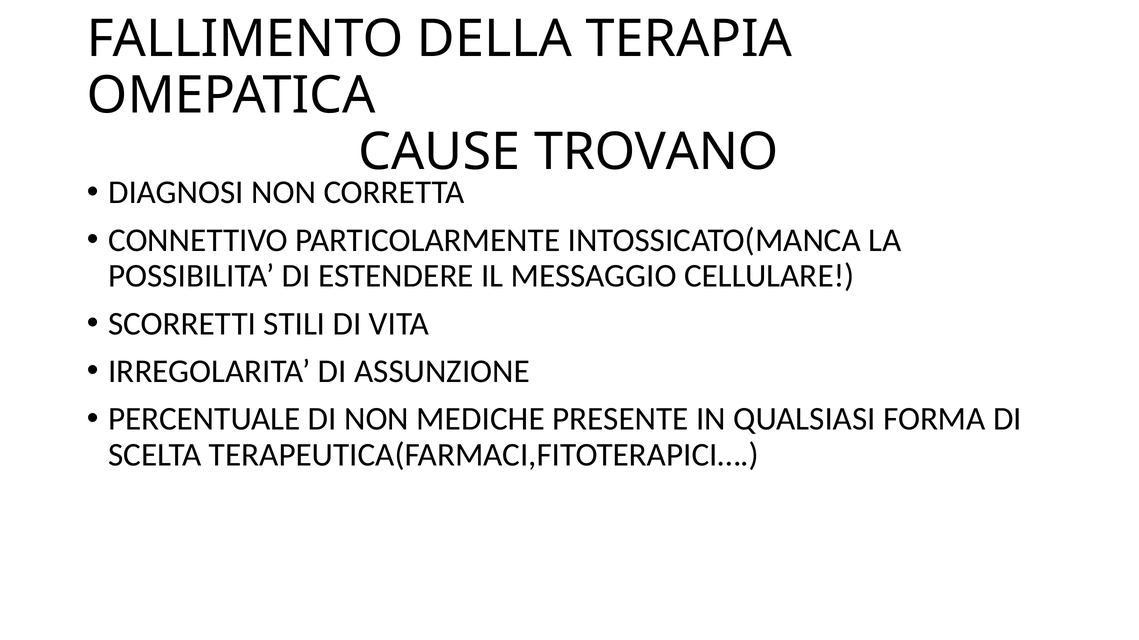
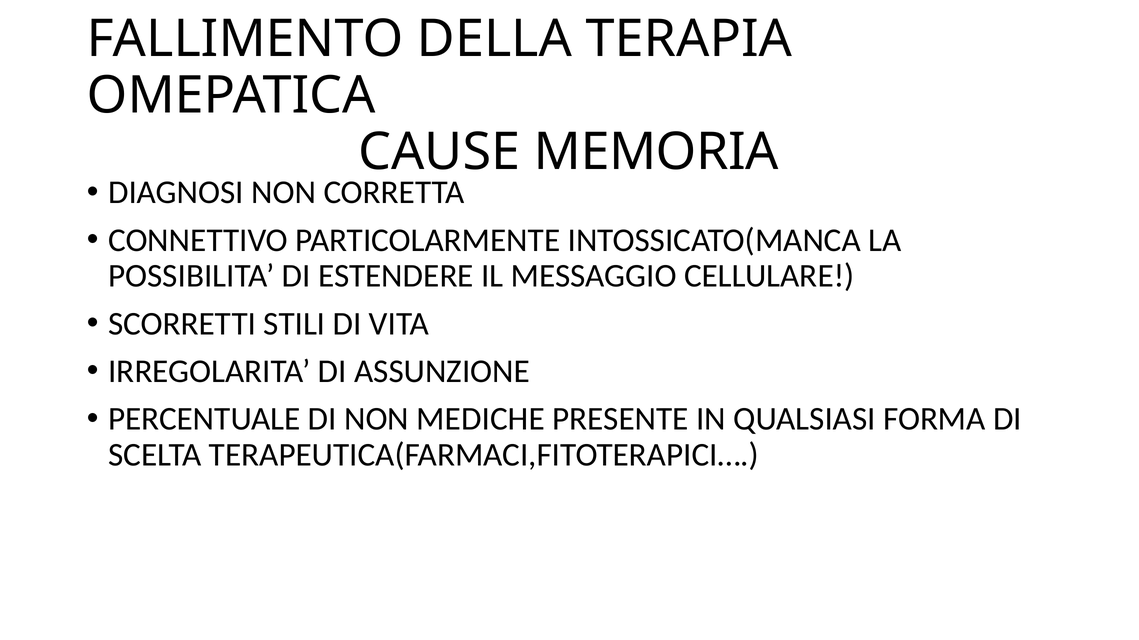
TROVANO: TROVANO -> MEMORIA
